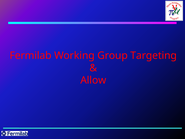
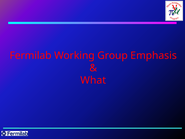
Targeting: Targeting -> Emphasis
Allow: Allow -> What
